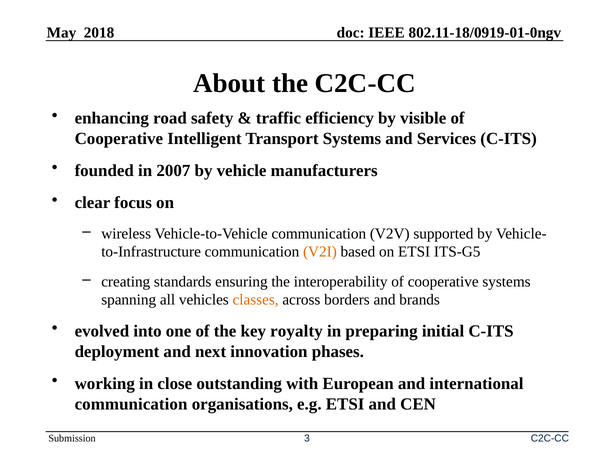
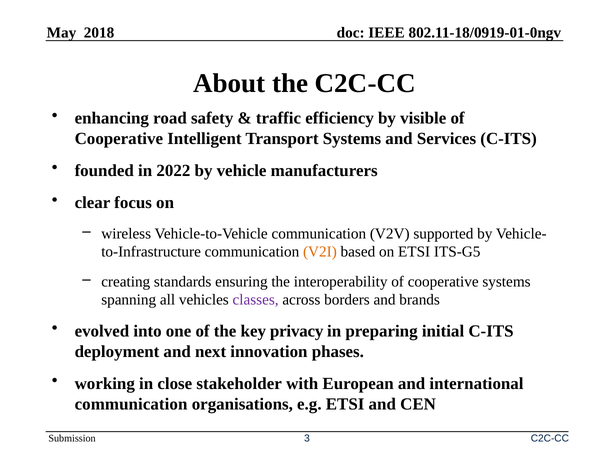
2007: 2007 -> 2022
classes colour: orange -> purple
royalty: royalty -> privacy
outstanding: outstanding -> stakeholder
